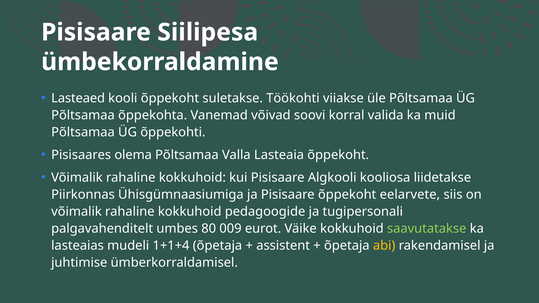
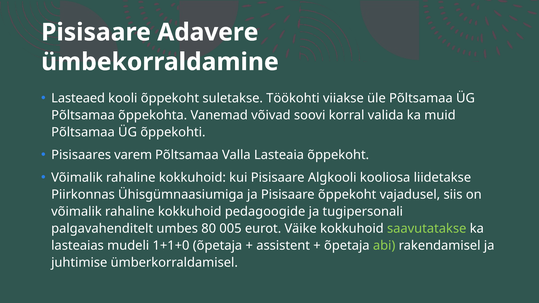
Siilipesa: Siilipesa -> Adavere
olema: olema -> varem
eelarvete: eelarvete -> vajadusel
009: 009 -> 005
1+1+4: 1+1+4 -> 1+1+0
abi colour: yellow -> light green
